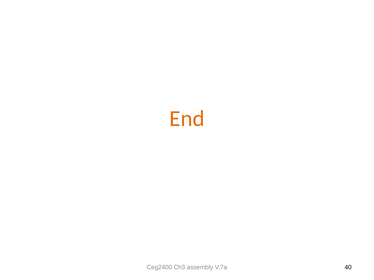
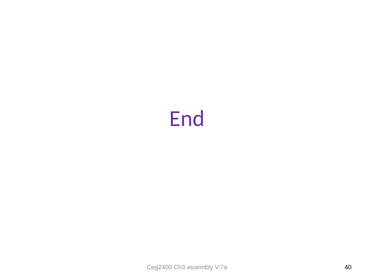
End colour: orange -> purple
